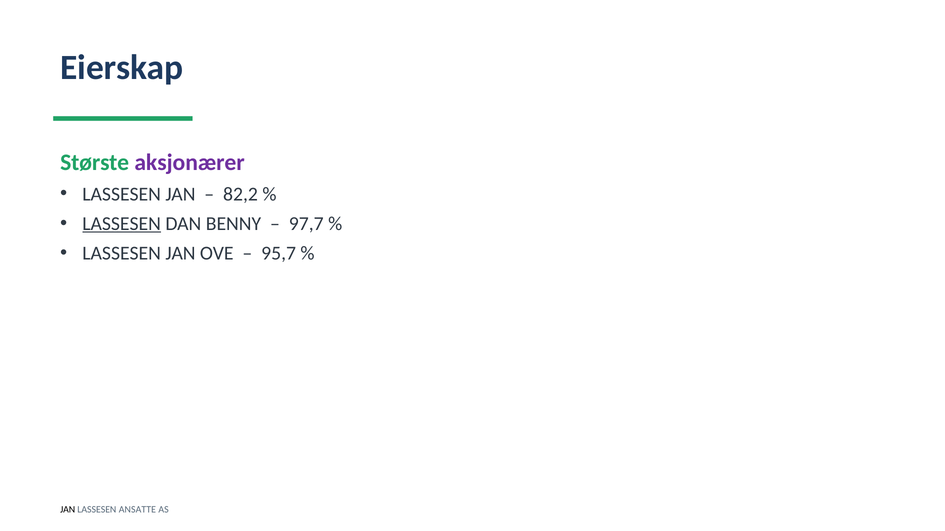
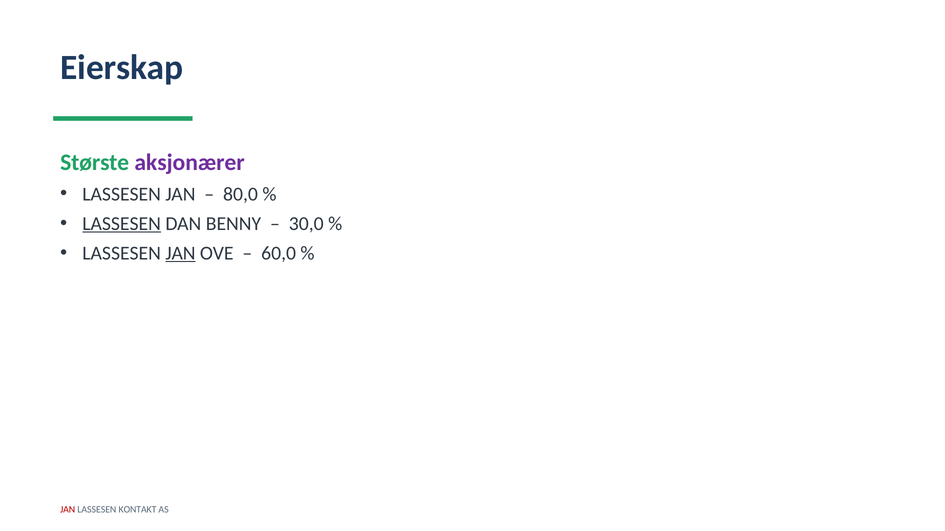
82,2: 82,2 -> 80,0
97,7: 97,7 -> 30,0
JAN at (180, 253) underline: none -> present
95,7: 95,7 -> 60,0
JAN at (68, 510) colour: black -> red
ANSATTE: ANSATTE -> KONTAKT
